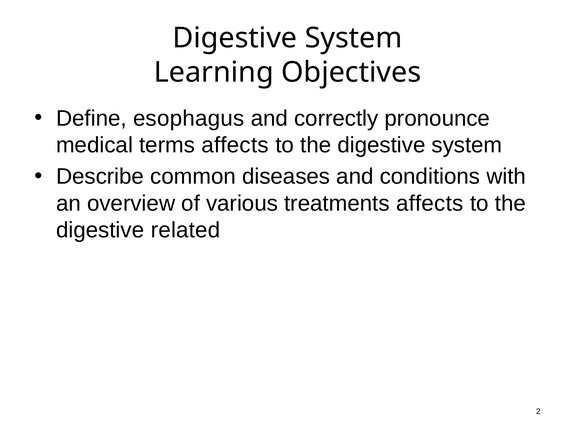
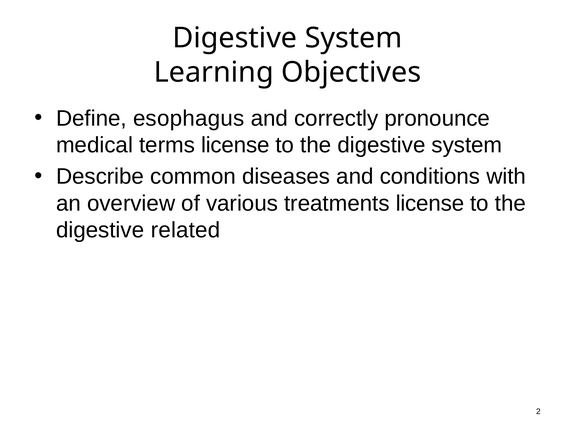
terms affects: affects -> license
treatments affects: affects -> license
